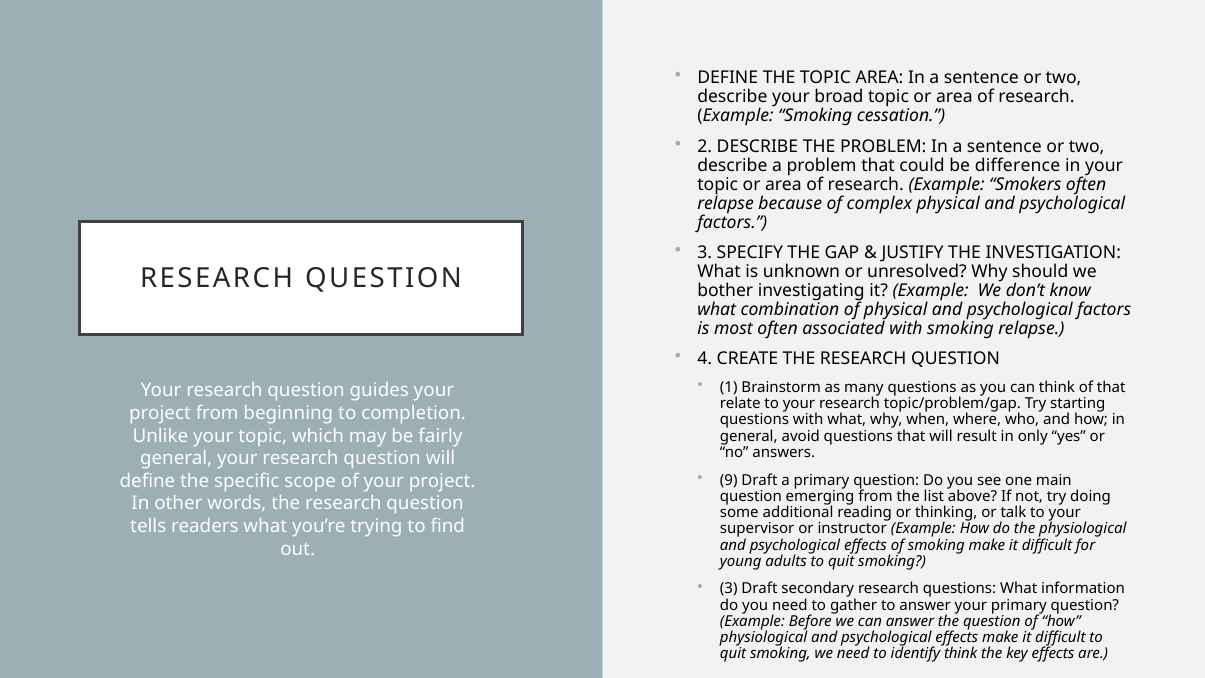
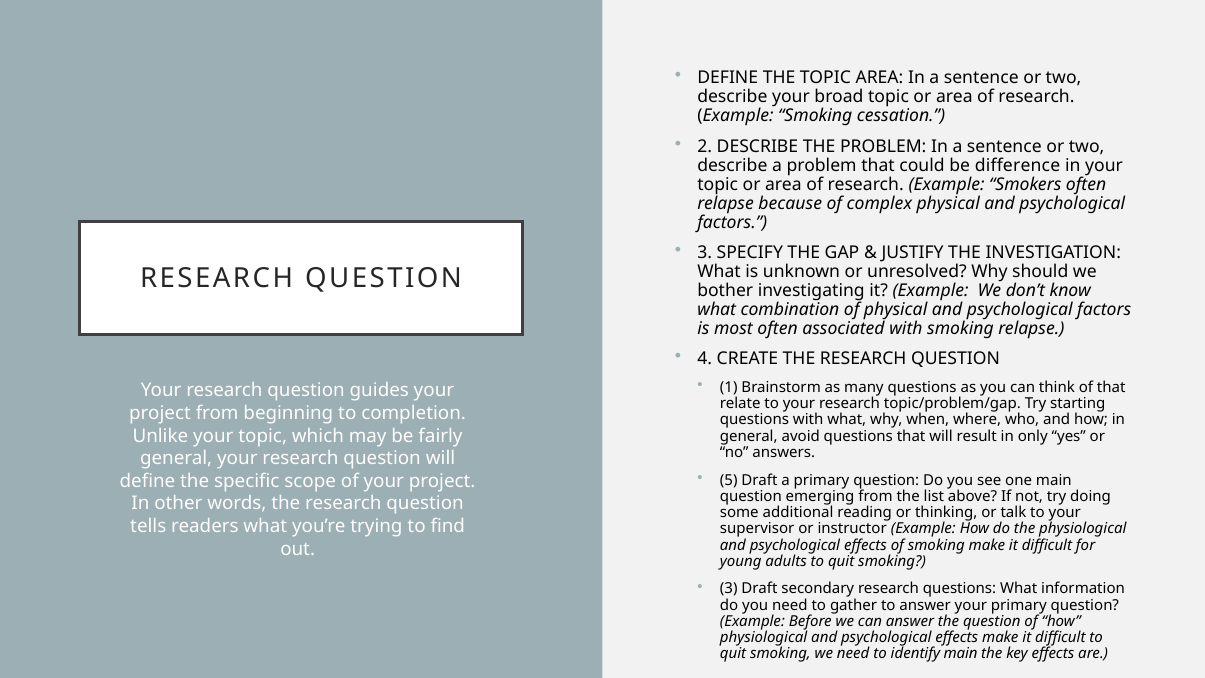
9: 9 -> 5
identify think: think -> main
